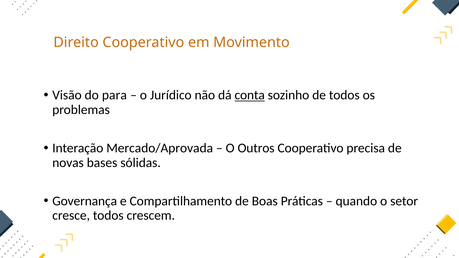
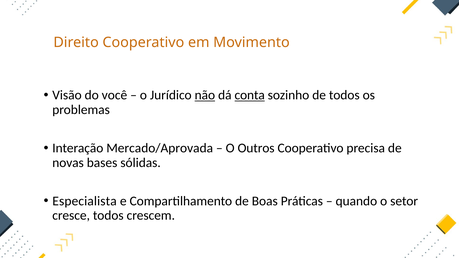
para: para -> você
não underline: none -> present
Governança: Governança -> Especialista
